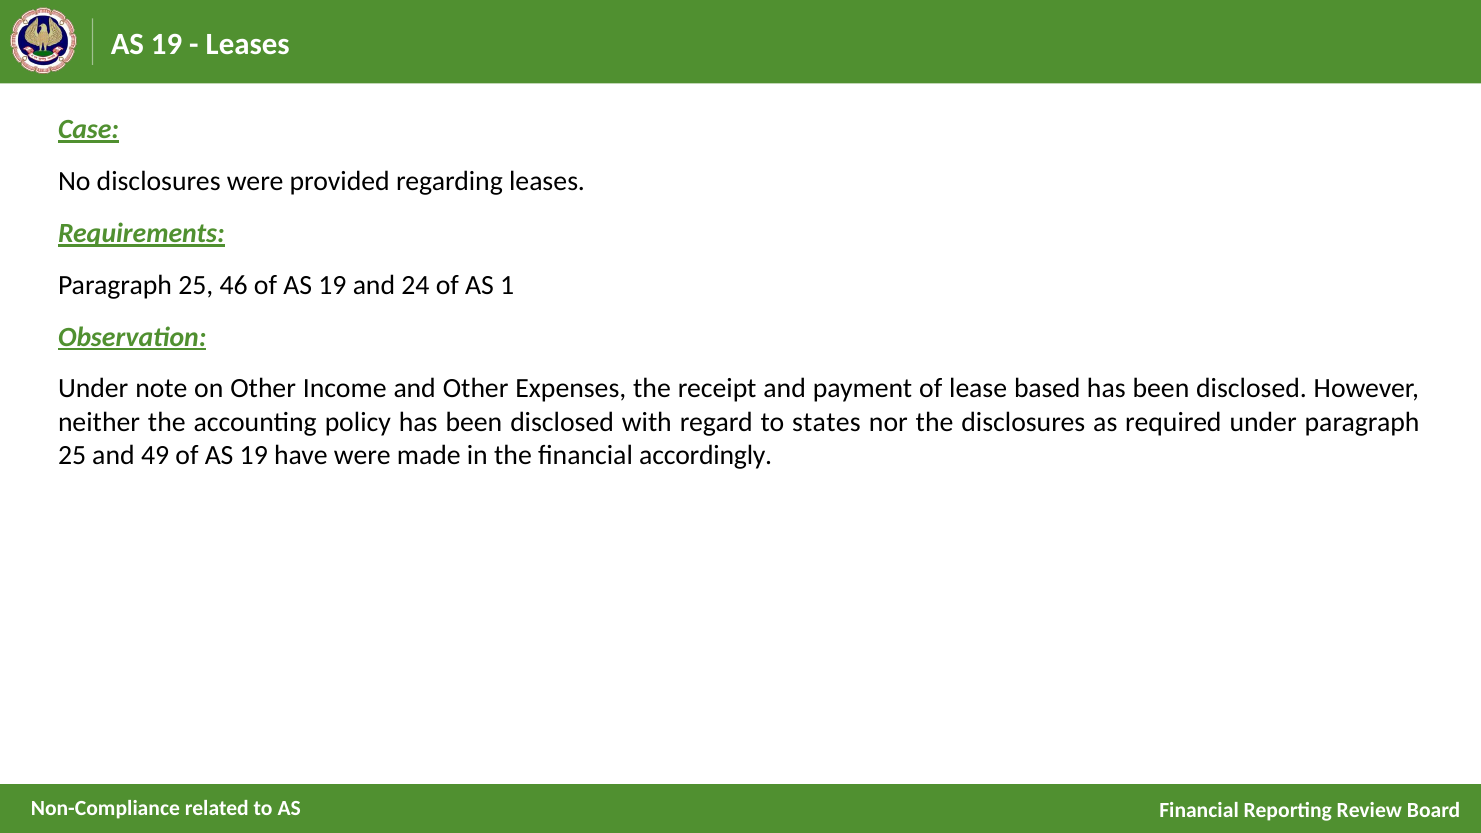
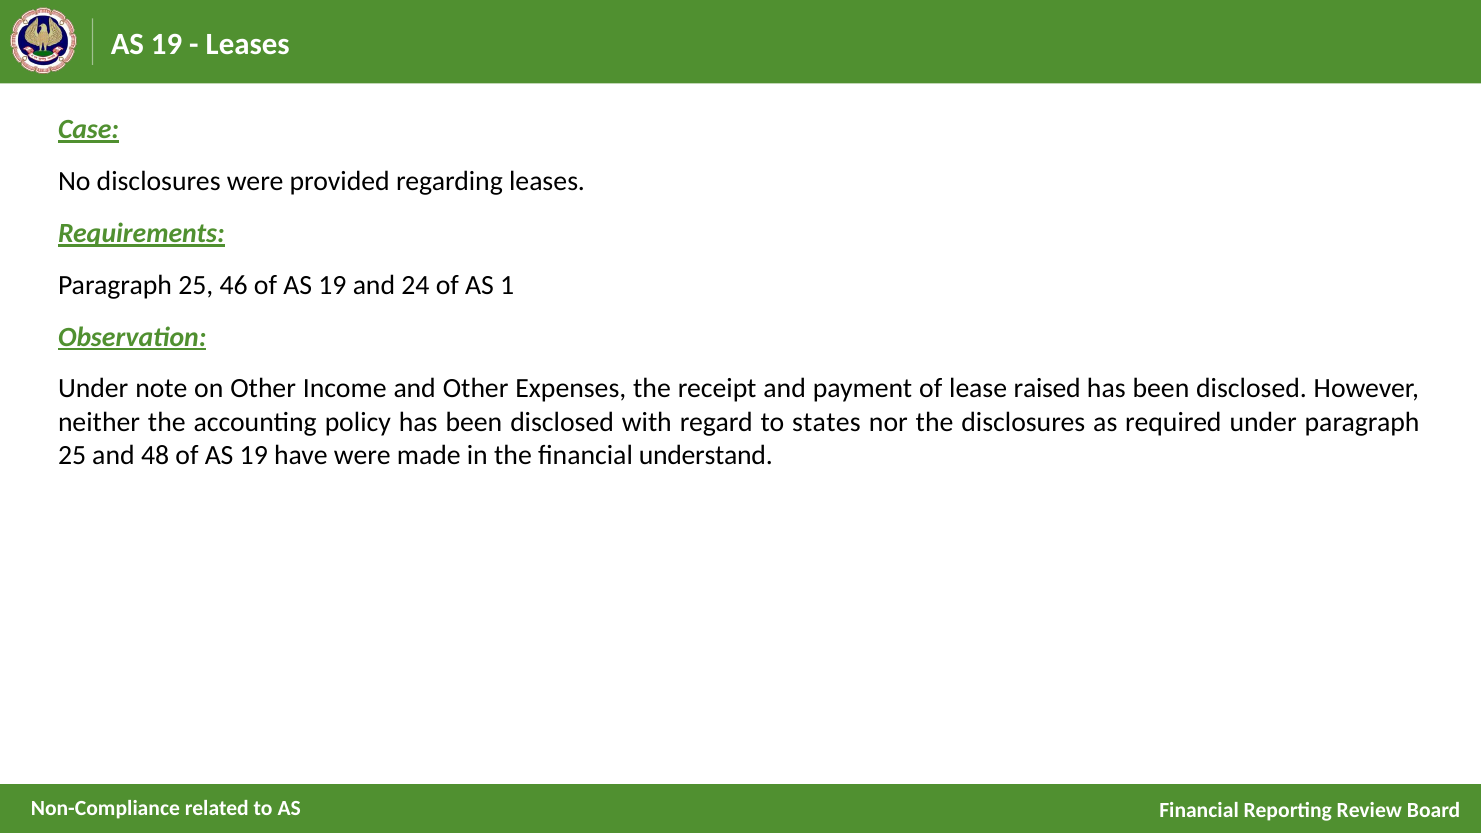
based: based -> raised
49: 49 -> 48
accordingly: accordingly -> understand
